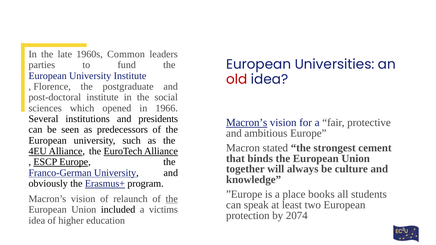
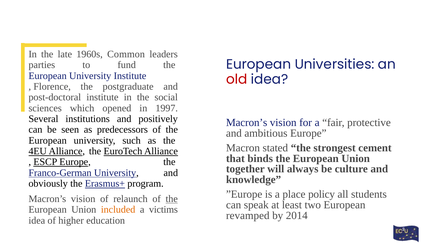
1966: 1966 -> 1997
presidents: presidents -> positively
Macron’s at (247, 123) underline: present -> none
books: books -> policy
included colour: black -> orange
protection: protection -> revamped
2074: 2074 -> 2014
